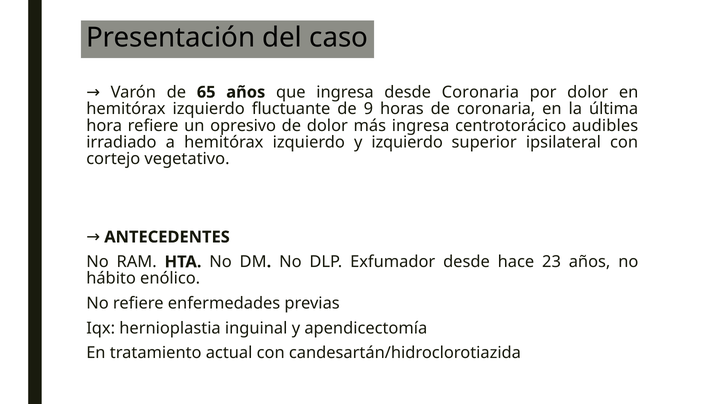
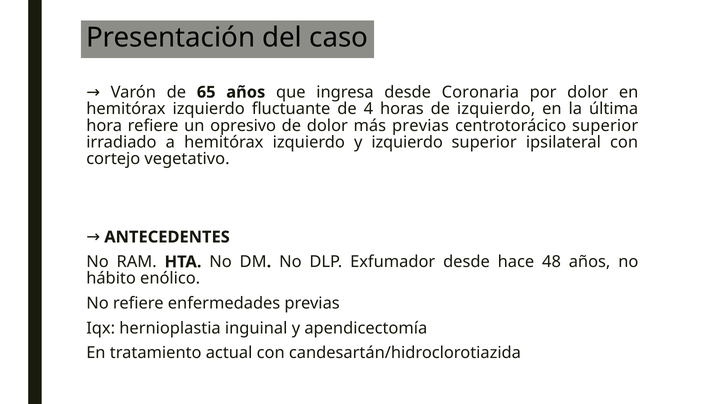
9: 9 -> 4
de coronaria: coronaria -> izquierdo
más ingresa: ingresa -> previas
centrotorácico audibles: audibles -> superior
23: 23 -> 48
